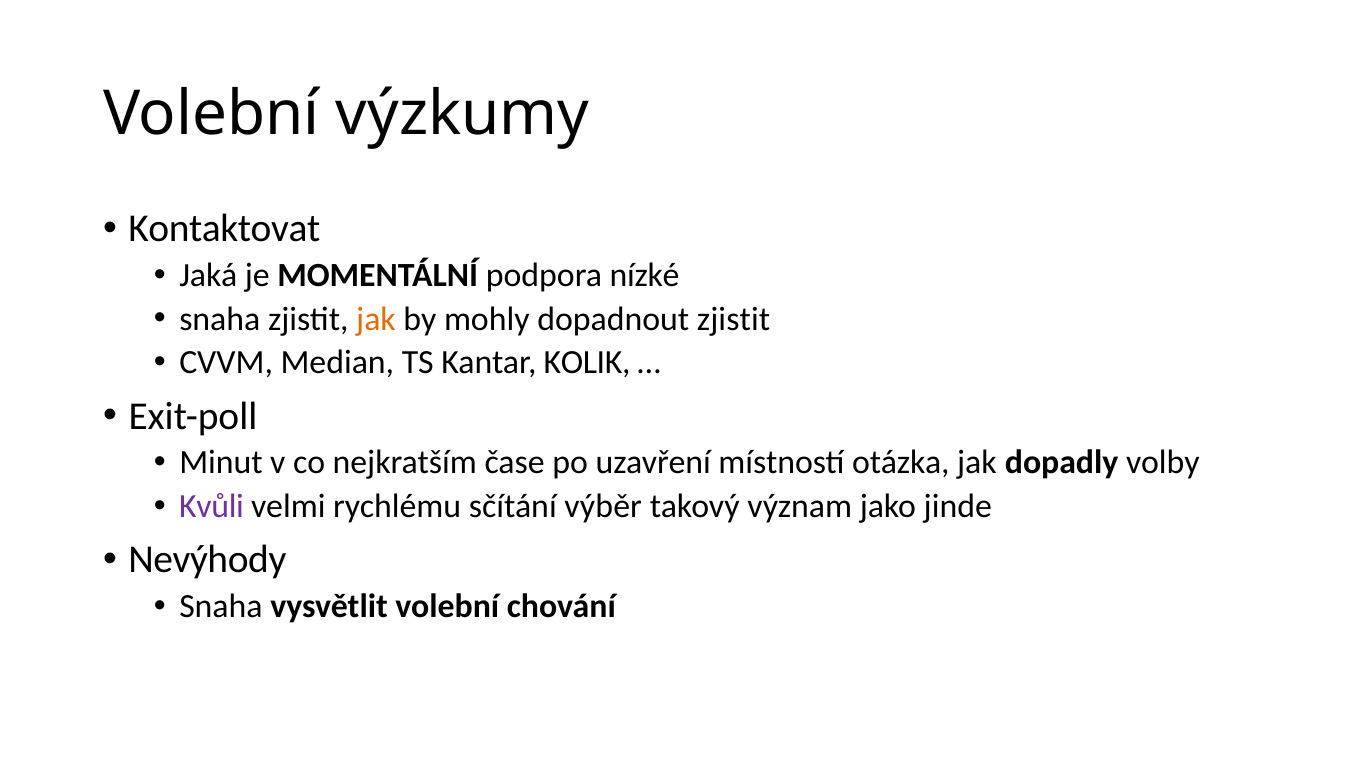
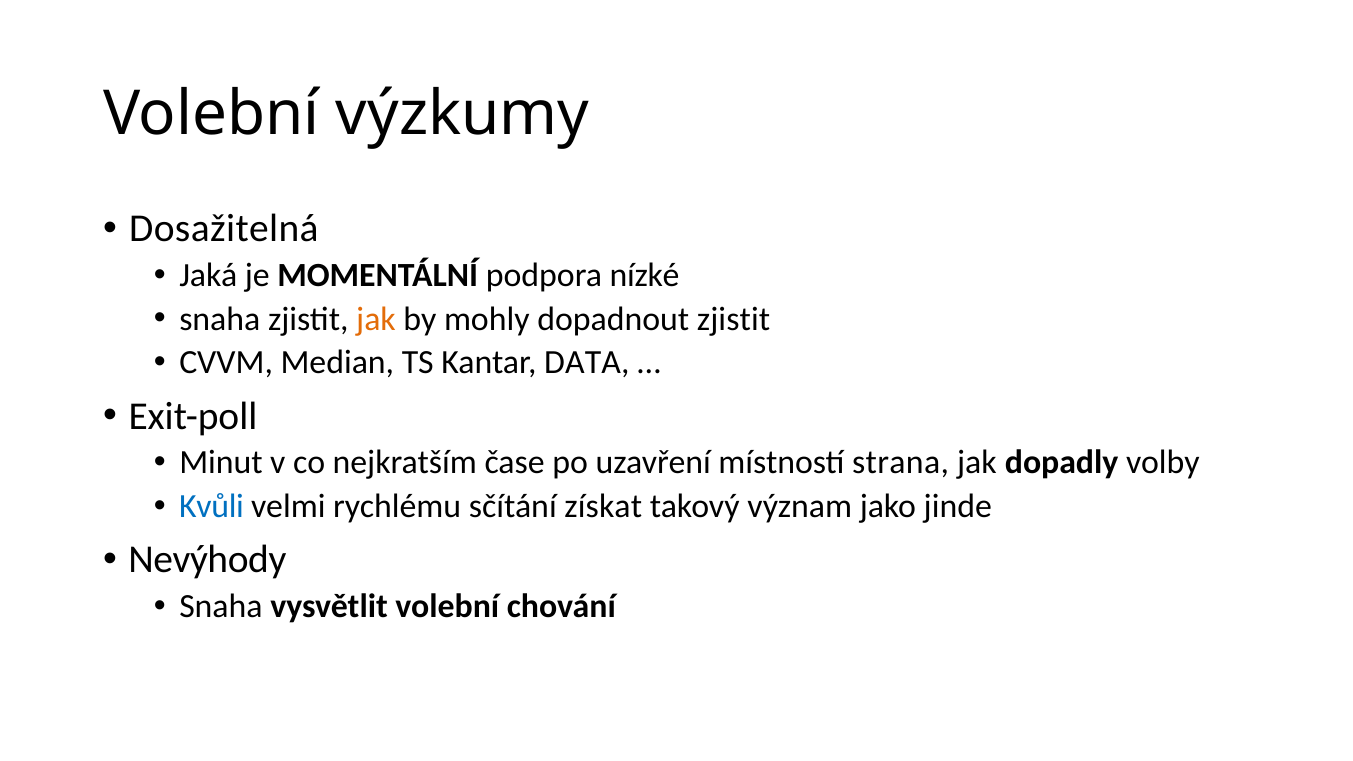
Kontaktovat: Kontaktovat -> Dosažitelná
KOLIK: KOLIK -> DATA
otázka: otázka -> strana
Kvůli colour: purple -> blue
výběr: výběr -> získat
